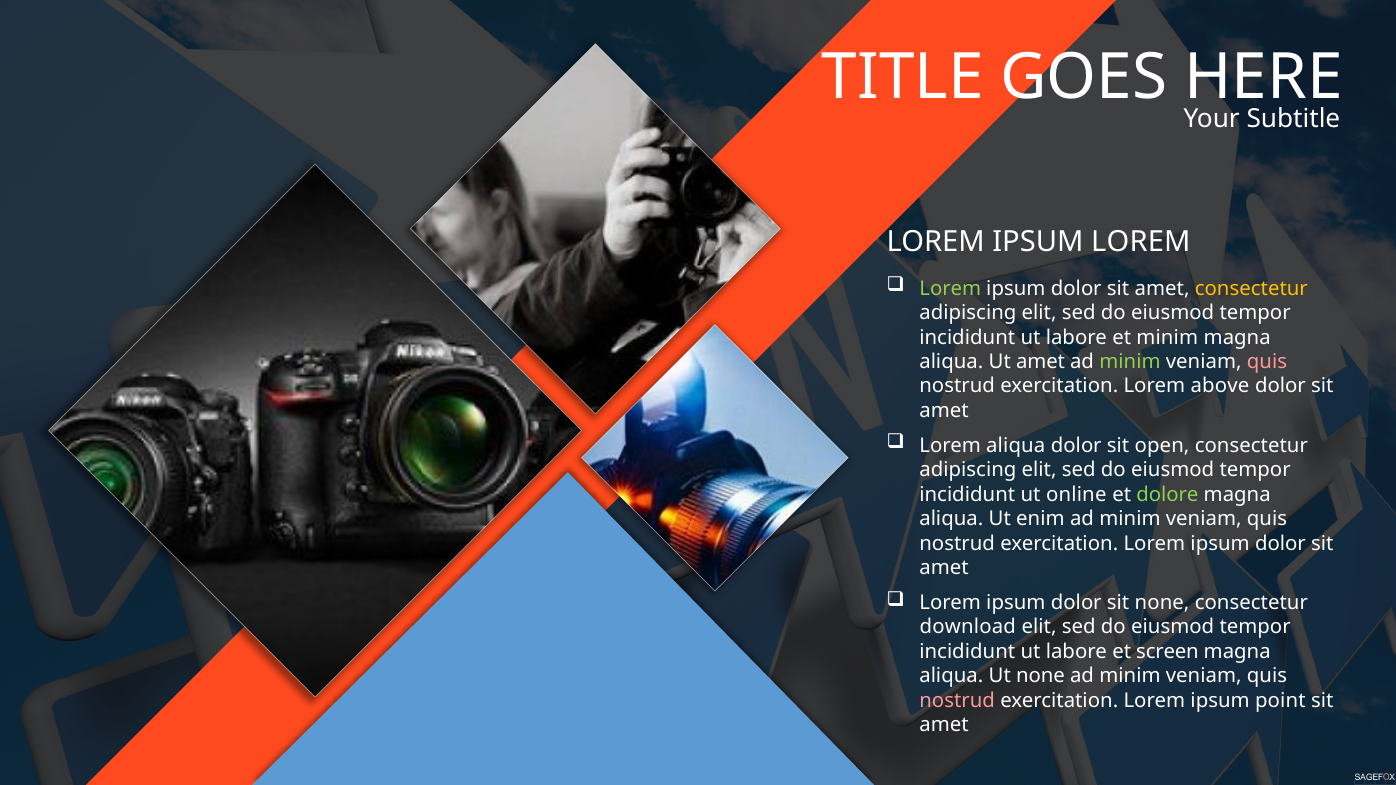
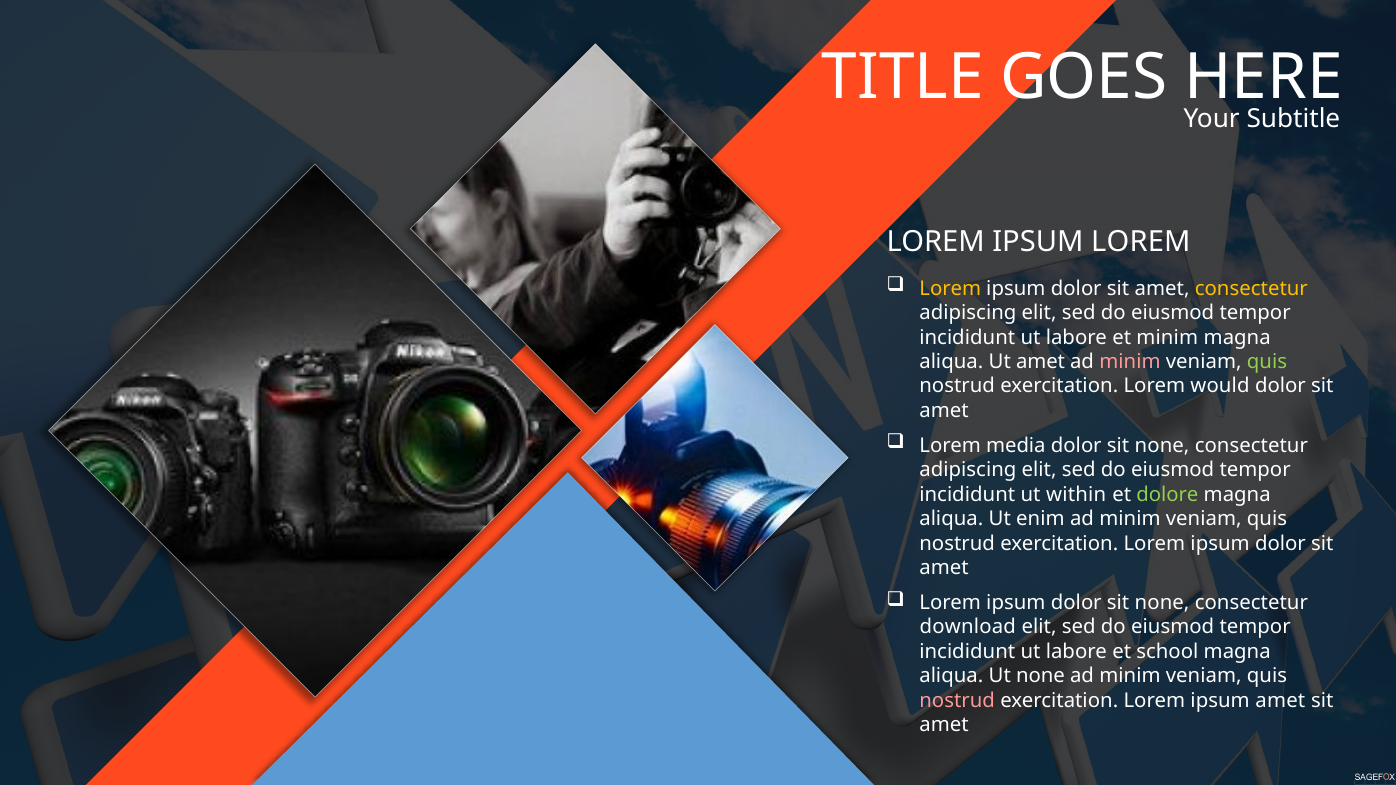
Lorem at (950, 289) colour: light green -> yellow
minim at (1130, 362) colour: light green -> pink
quis at (1267, 362) colour: pink -> light green
above: above -> would
Lorem aliqua: aliqua -> media
open at (1162, 446): open -> none
online: online -> within
screen: screen -> school
ipsum point: point -> amet
